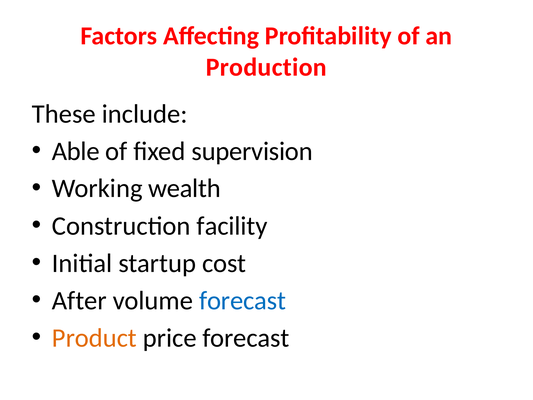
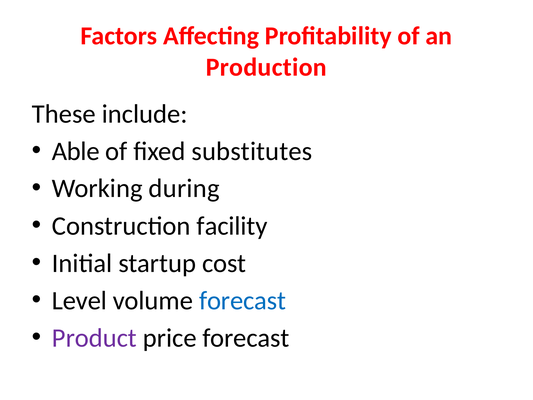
supervision: supervision -> substitutes
wealth: wealth -> during
After: After -> Level
Product colour: orange -> purple
